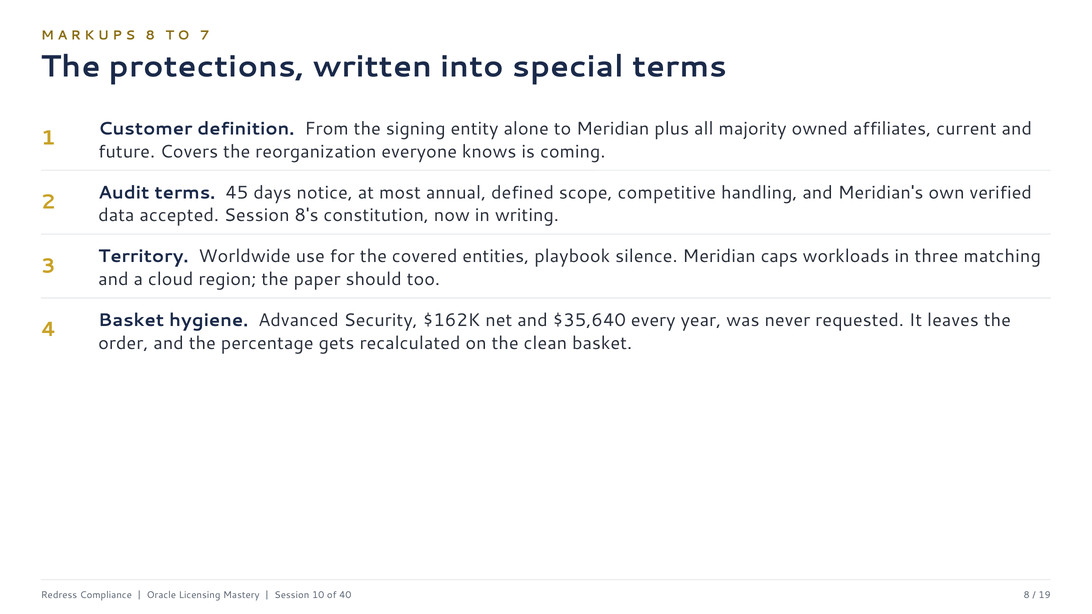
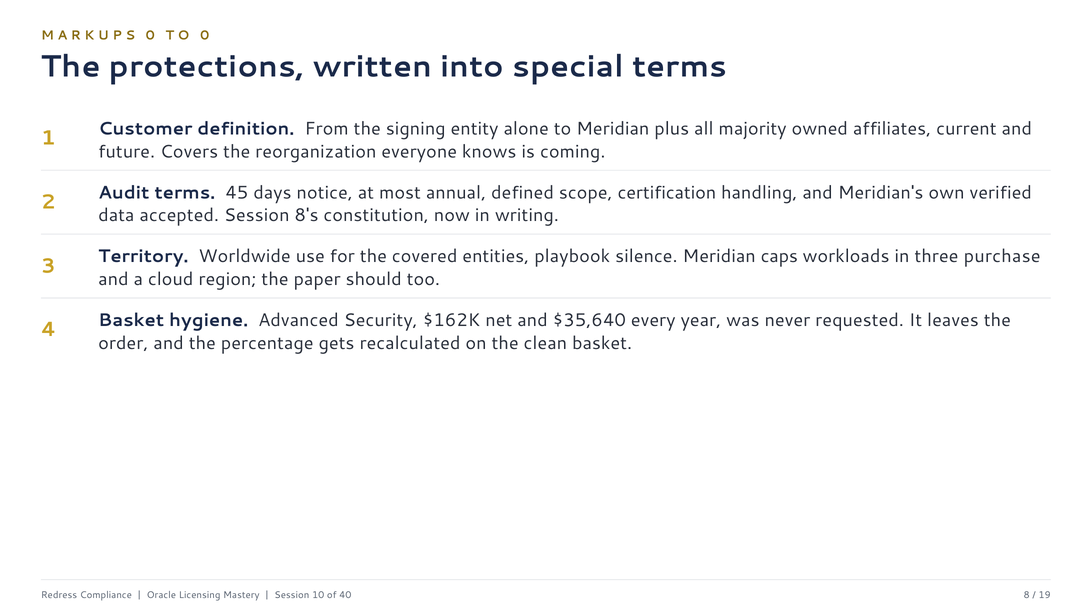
8 at (150, 35): 8 -> 0
7 at (205, 35): 7 -> 0
competitive: competitive -> certification
matching: matching -> purchase
